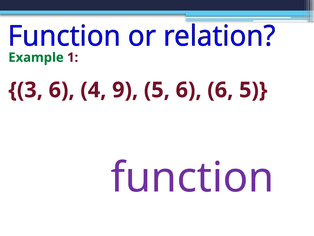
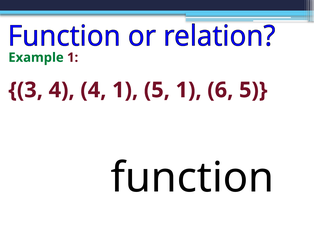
3 6: 6 -> 4
4 9: 9 -> 1
5 6: 6 -> 1
function colour: purple -> black
